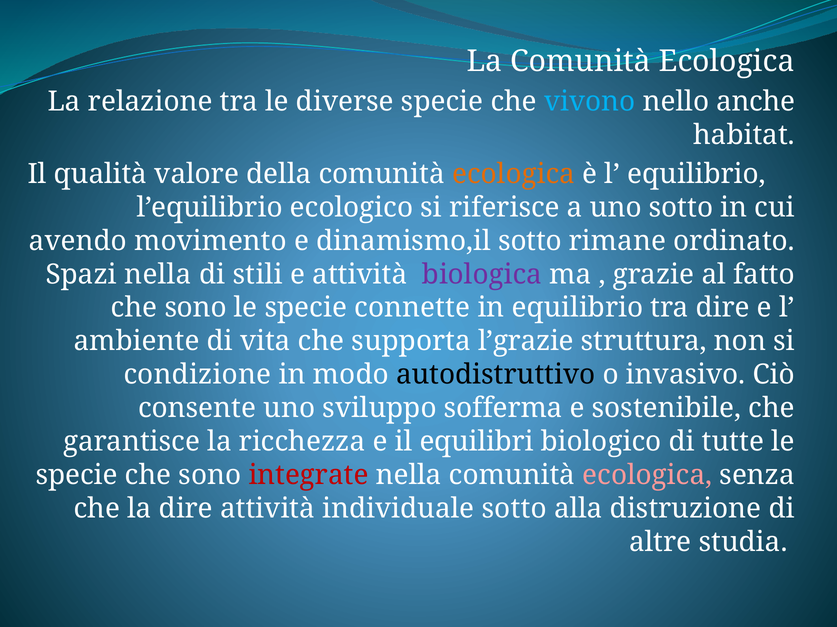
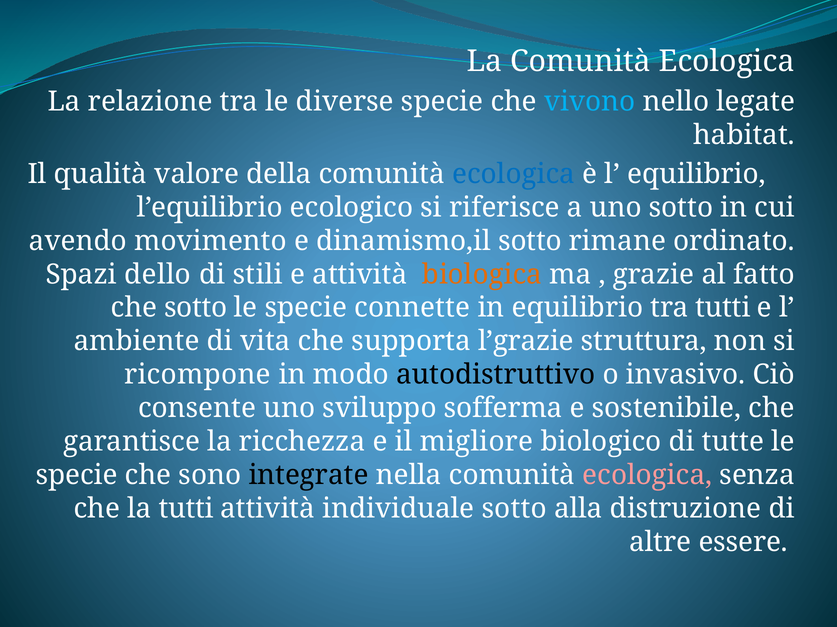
anche: anche -> legate
ecologica at (514, 174) colour: orange -> blue
Spazi nella: nella -> dello
biologica colour: purple -> orange
sono at (196, 308): sono -> sotto
tra dire: dire -> tutti
condizione: condizione -> ricompone
equilibri: equilibri -> migliore
integrate colour: red -> black
la dire: dire -> tutti
studia: studia -> essere
